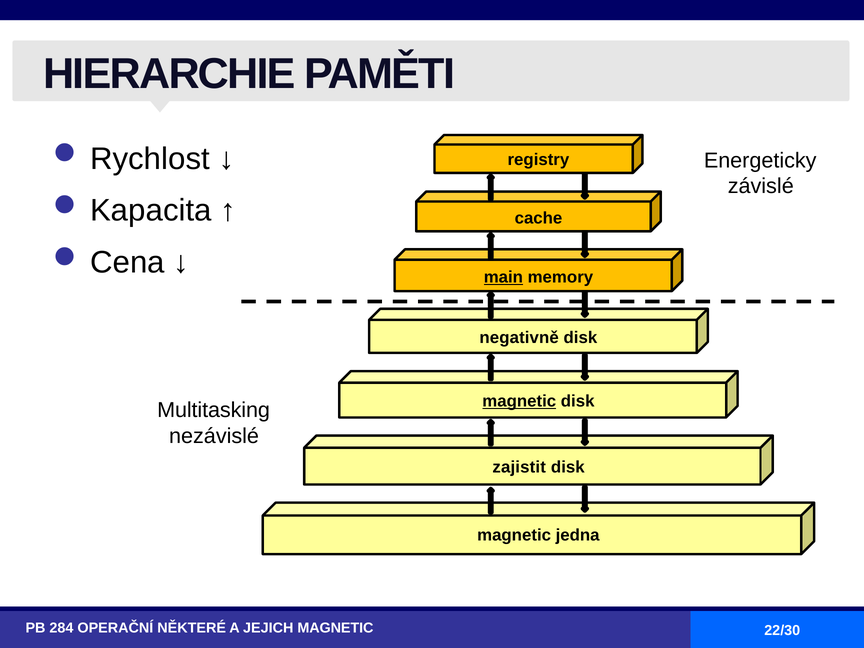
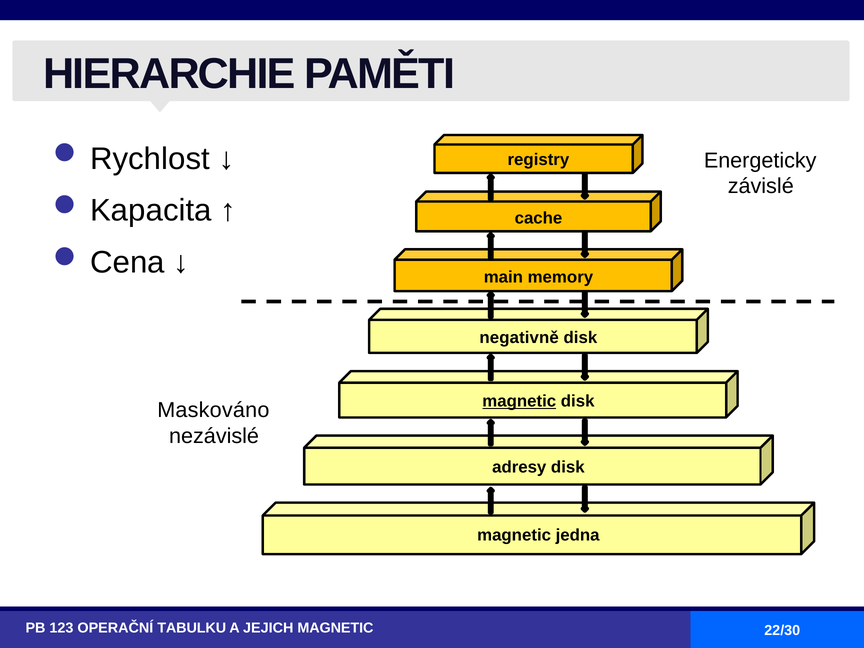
main underline: present -> none
Multitasking: Multitasking -> Maskováno
zajistit: zajistit -> adresy
284: 284 -> 123
NĚKTERÉ: NĚKTERÉ -> TABULKU
